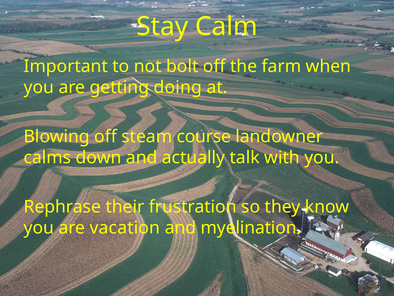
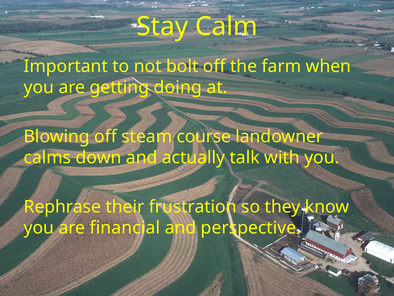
vacation: vacation -> financial
myelination: myelination -> perspective
